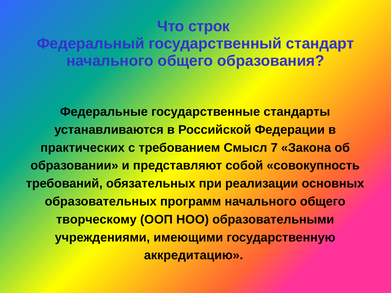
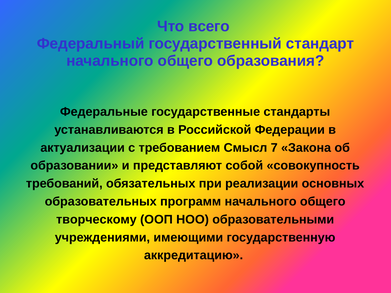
строк: строк -> всего
практических: практических -> актуализации
